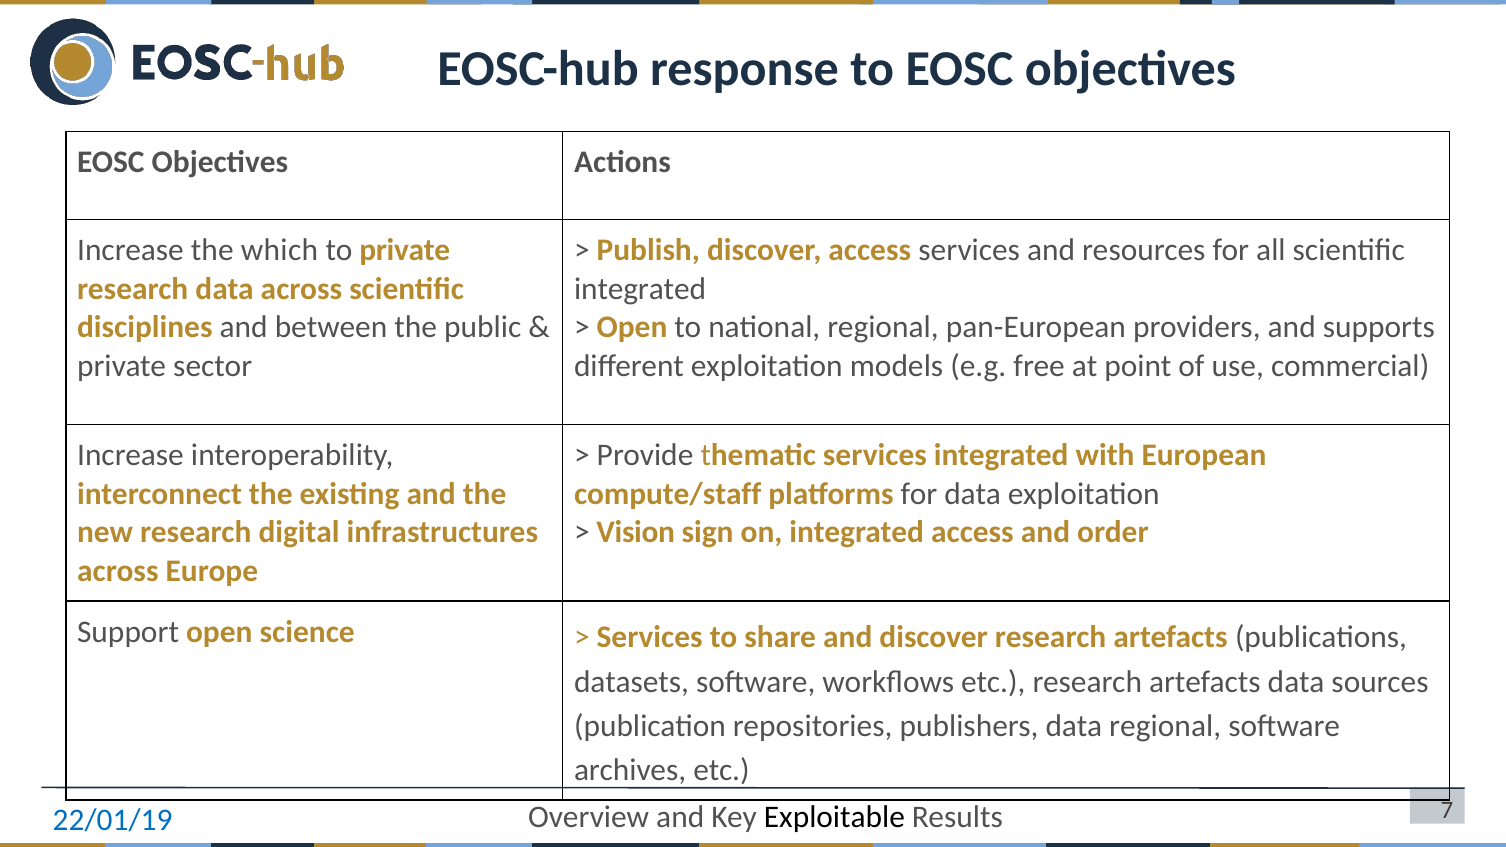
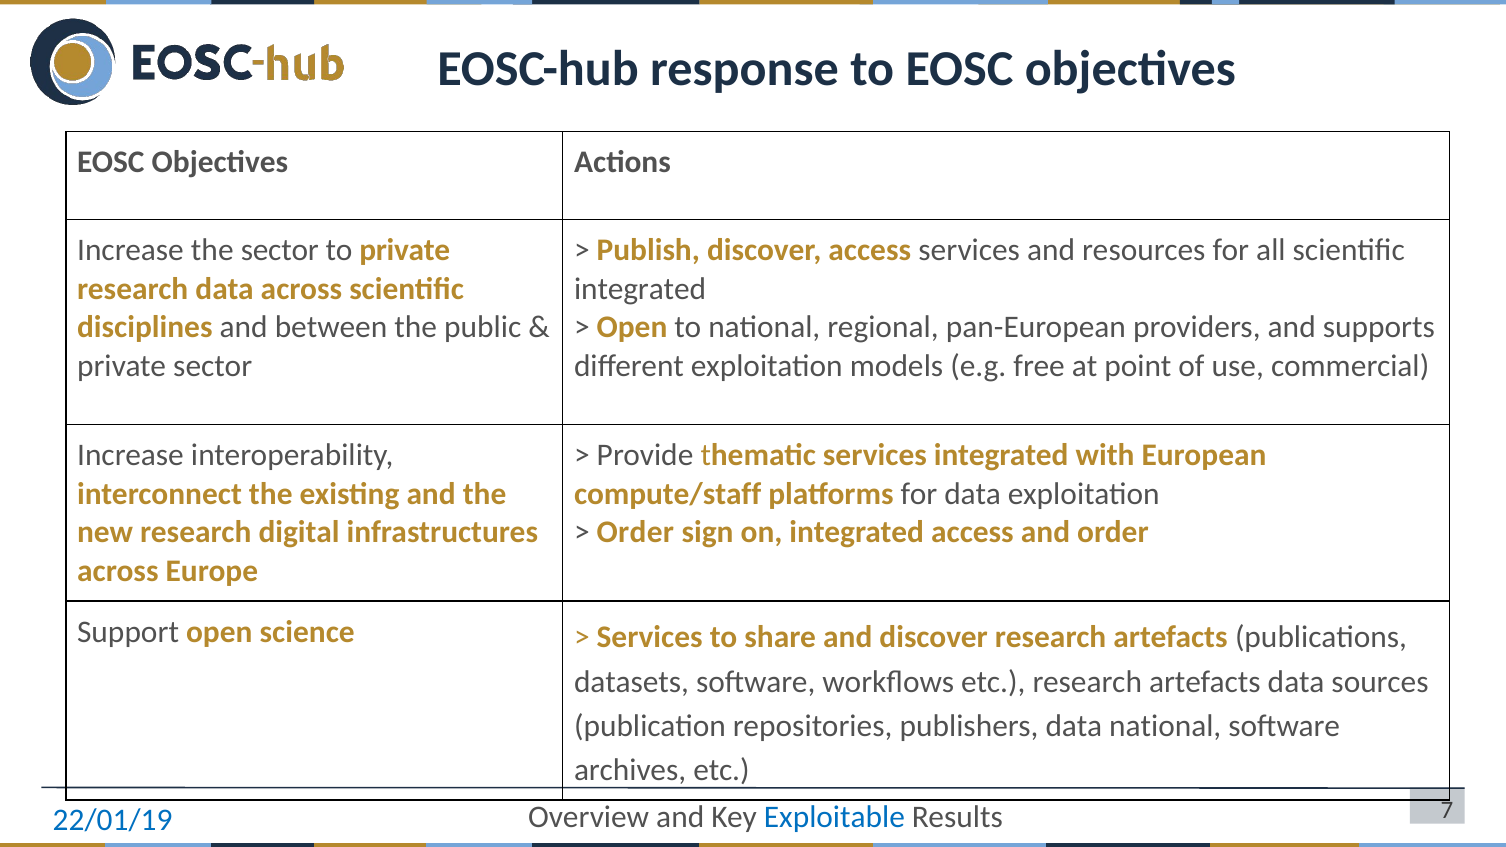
the which: which -> sector
Vision at (636, 533): Vision -> Order
data regional: regional -> national
Exploitable colour: black -> blue
